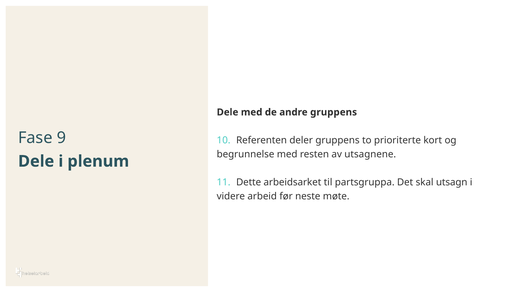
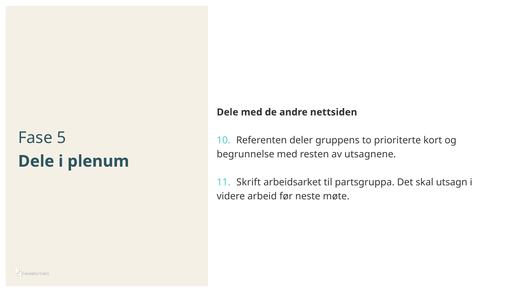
andre gruppens: gruppens -> nettsiden
9: 9 -> 5
Dette: Dette -> Skrift
